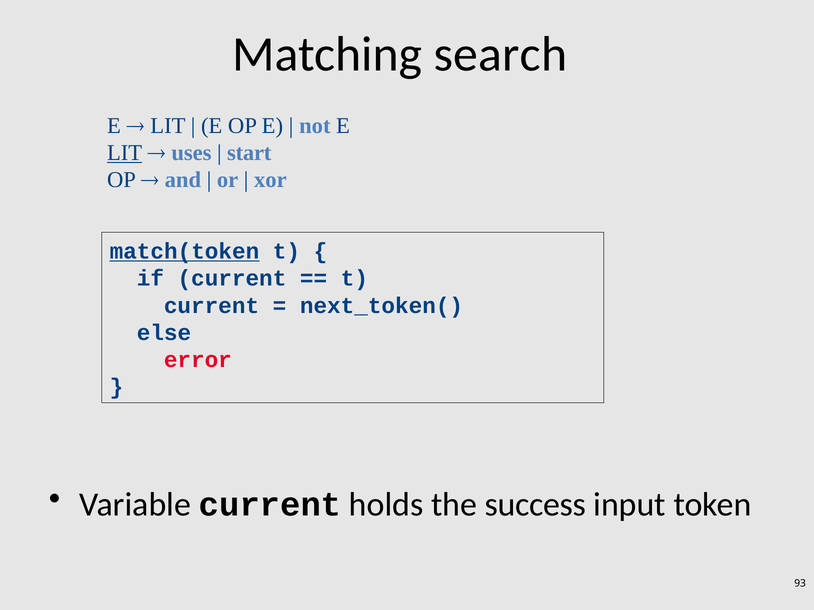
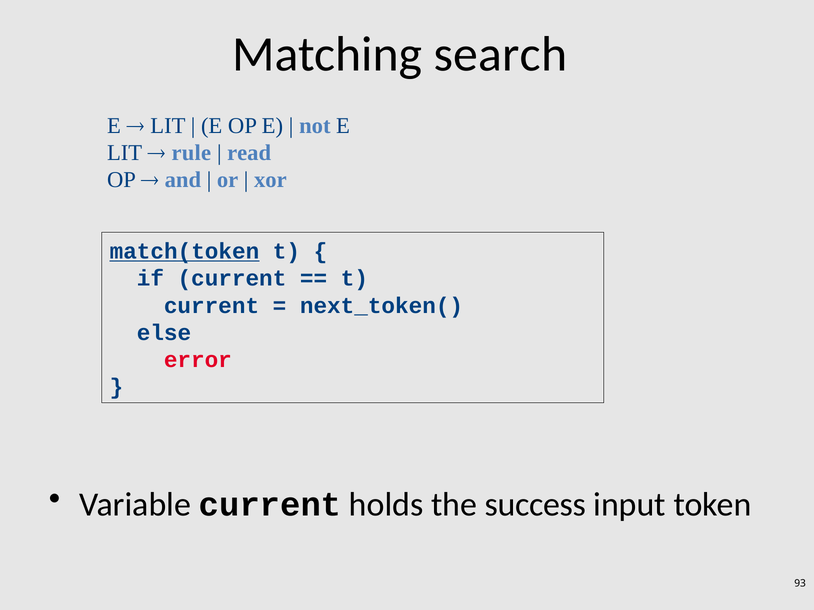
LIT at (125, 153) underline: present -> none
uses: uses -> rule
start: start -> read
